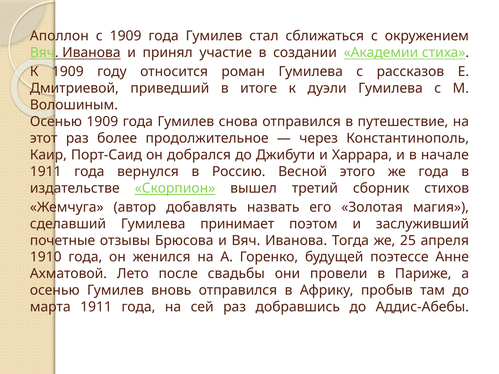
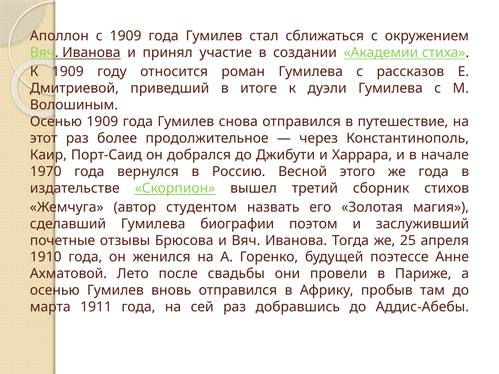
1911 at (46, 172): 1911 -> 1970
добавлять: добавлять -> студентом
принимает: принимает -> биографии
